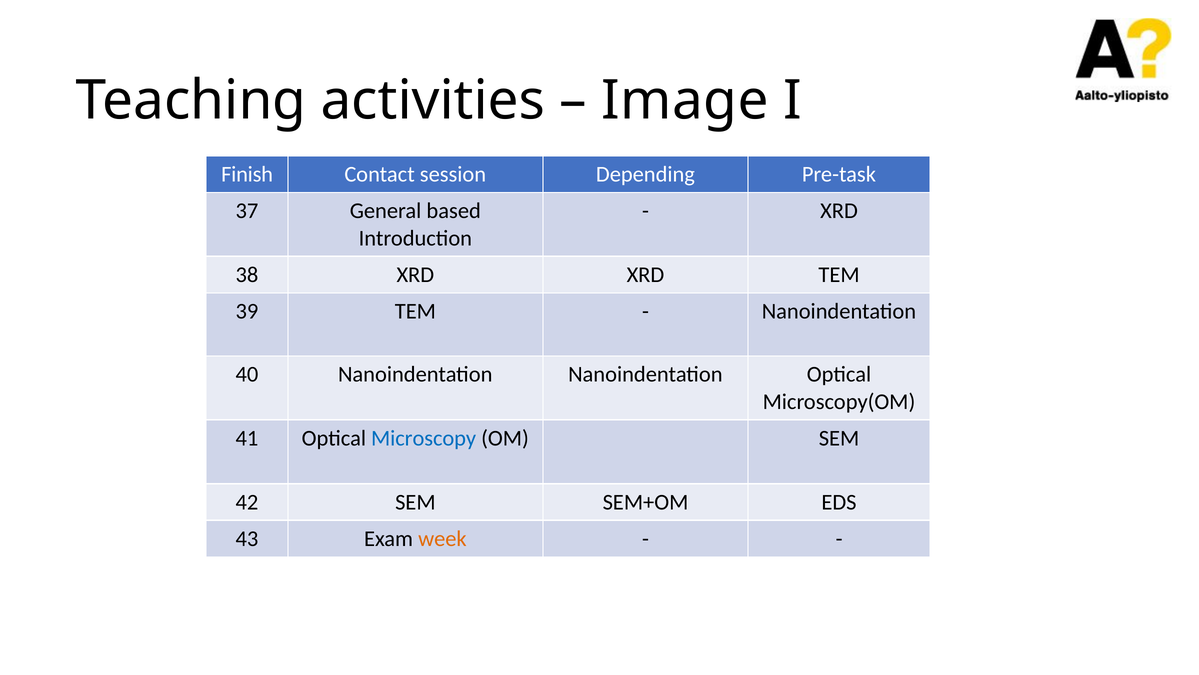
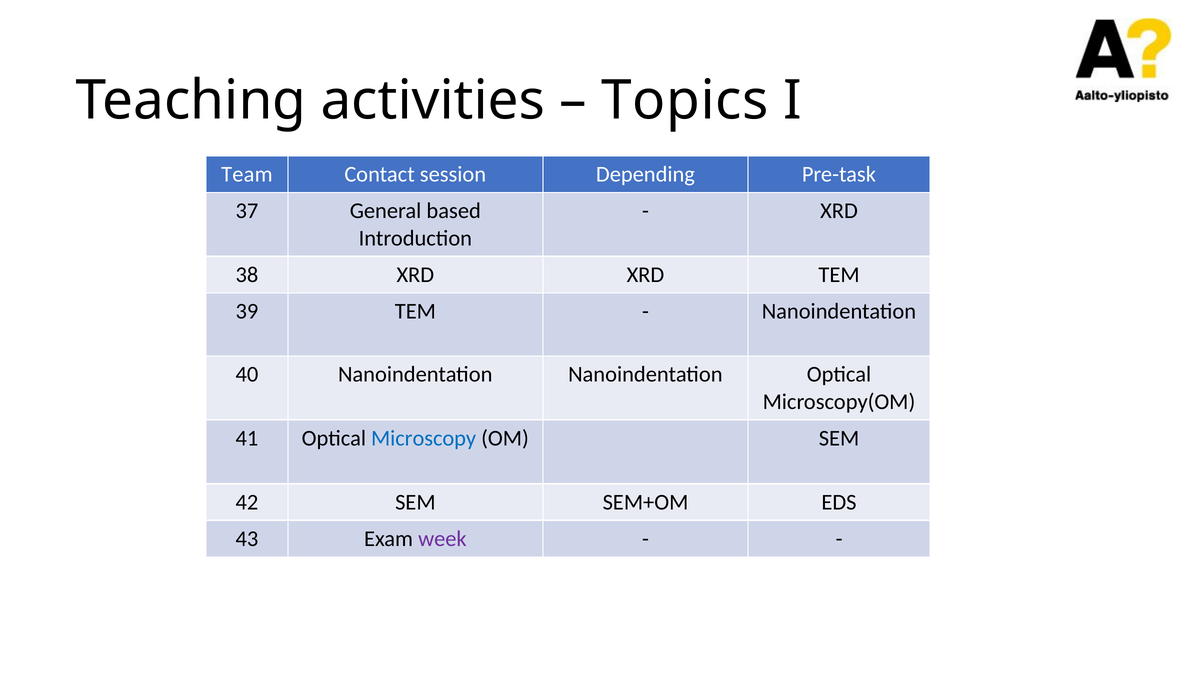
Image: Image -> Topics
Finish: Finish -> Team
week colour: orange -> purple
